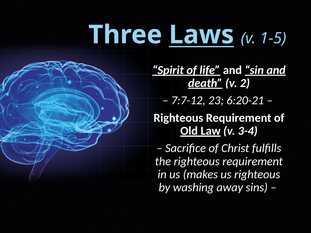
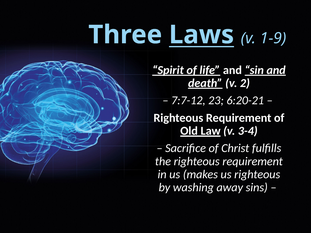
1-5: 1-5 -> 1-9
